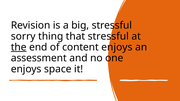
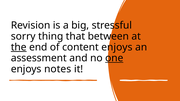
that stressful: stressful -> between
one underline: none -> present
space: space -> notes
